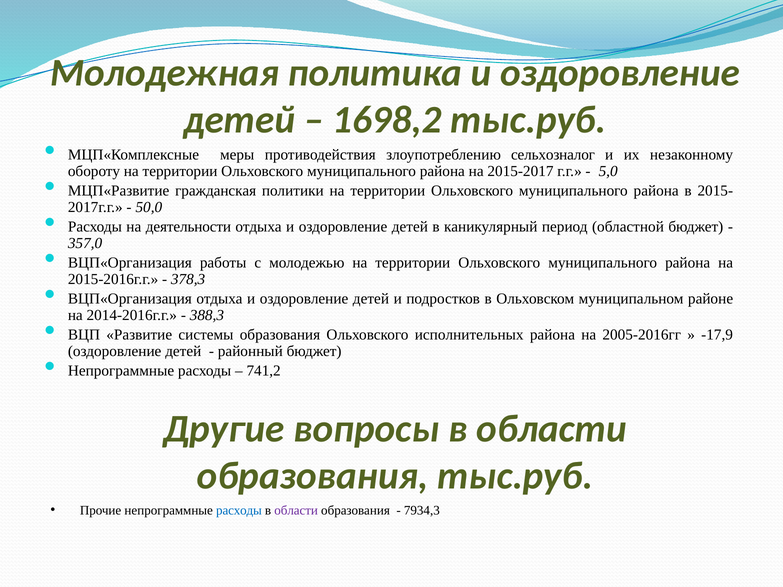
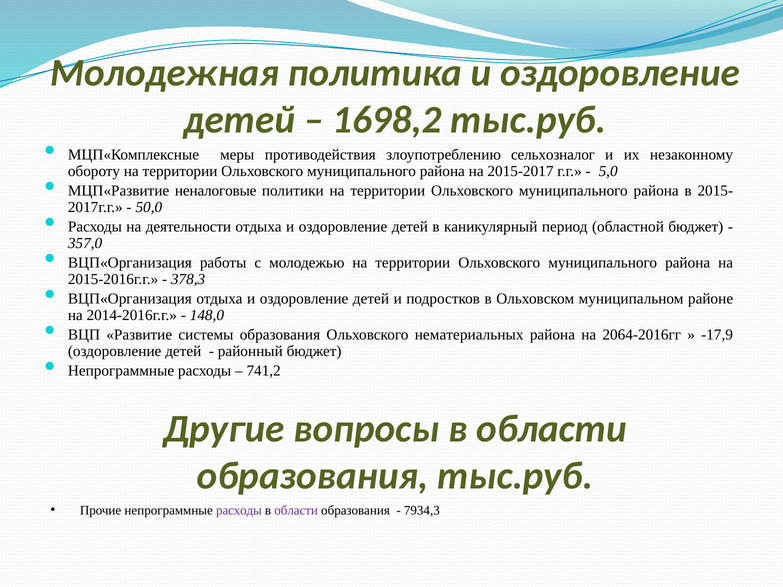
гражданская: гражданская -> неналоговые
388,3: 388,3 -> 148,0
исполнительных: исполнительных -> нематериальных
2005-2016гг: 2005-2016гг -> 2064-2016гг
расходы at (239, 511) colour: blue -> purple
